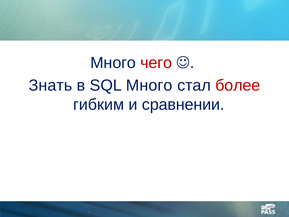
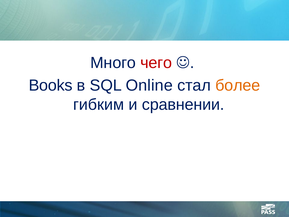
Знать: Знать -> Books
SQL Много: Много -> Online
более colour: red -> orange
